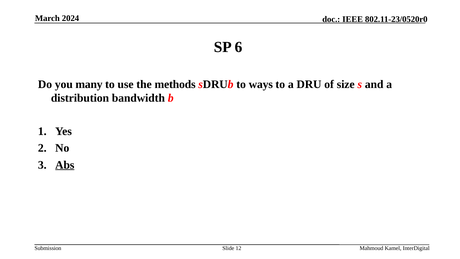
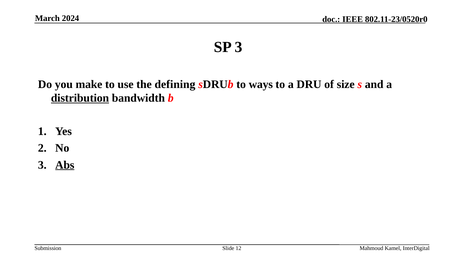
SP 6: 6 -> 3
many: many -> make
methods: methods -> defining
distribution underline: none -> present
